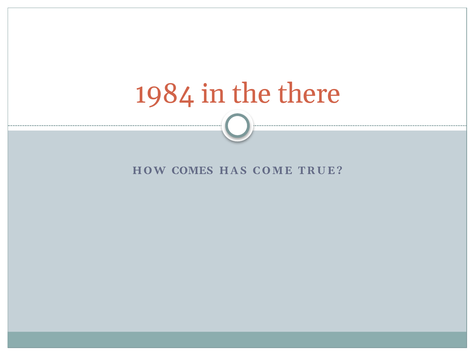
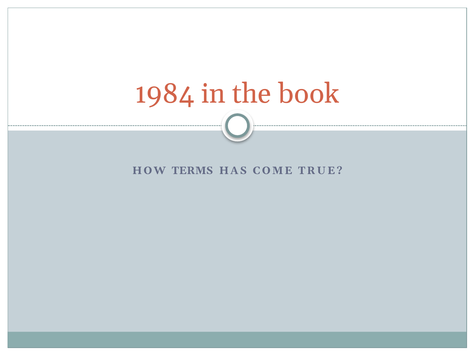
there: there -> book
COMES: COMES -> TERMS
